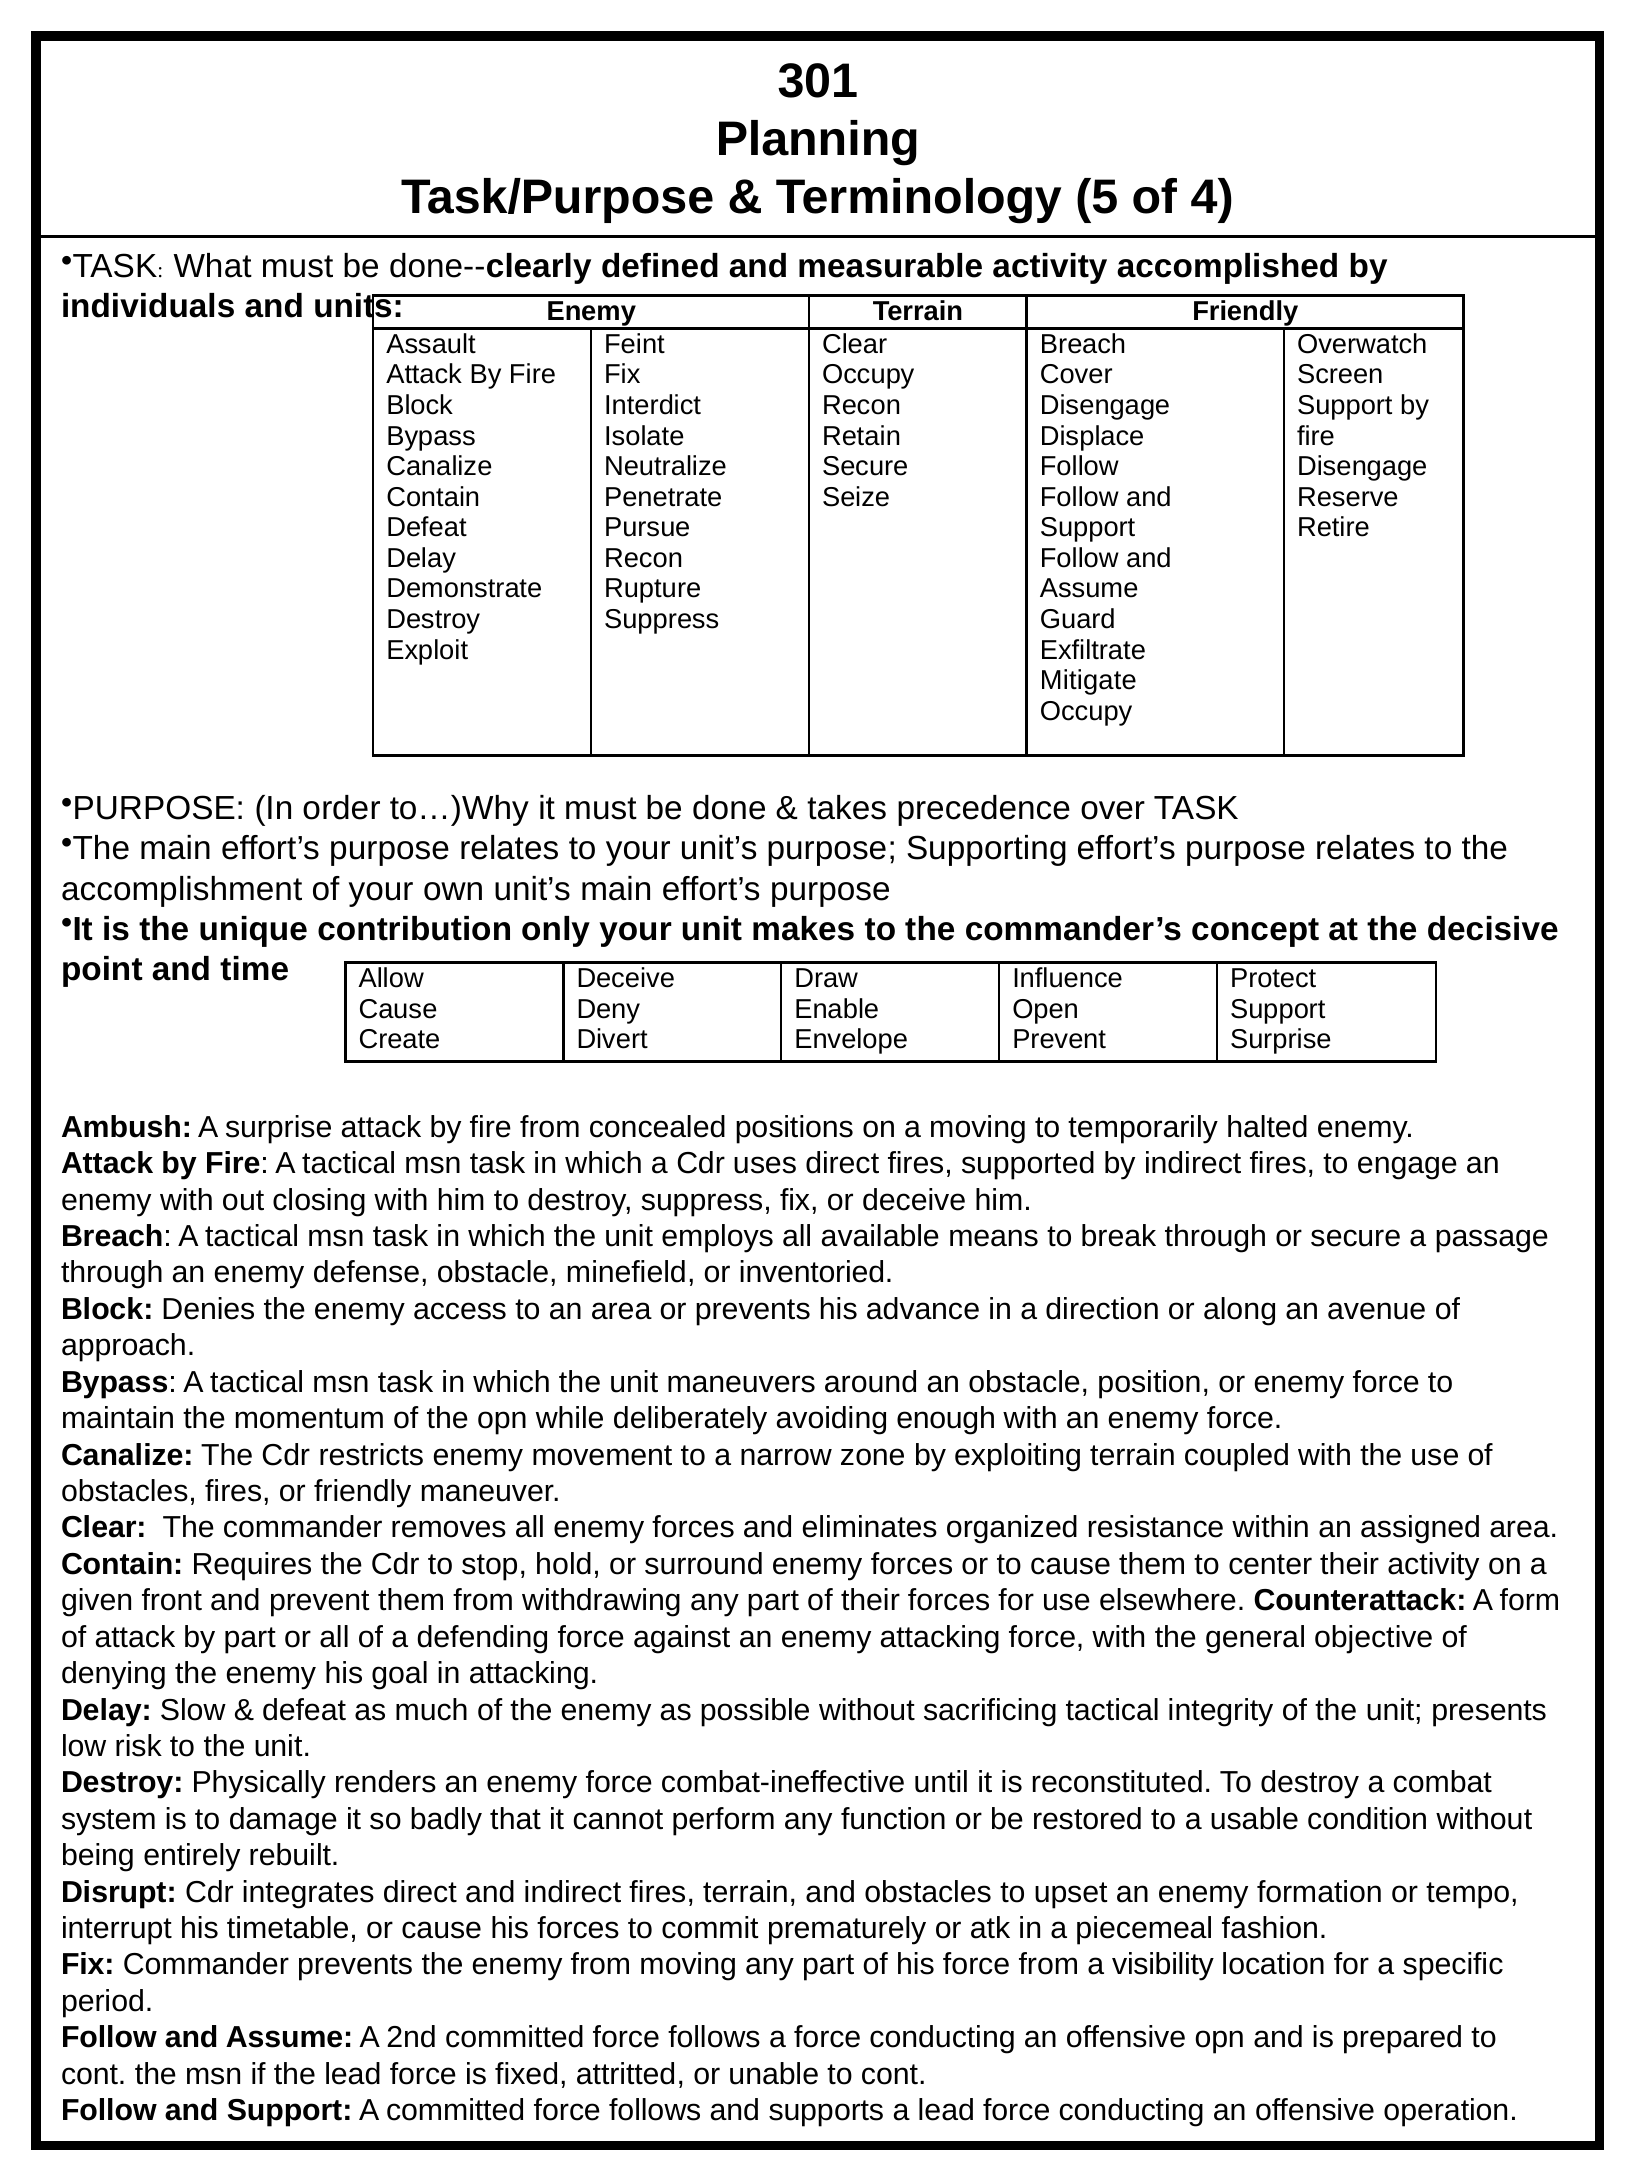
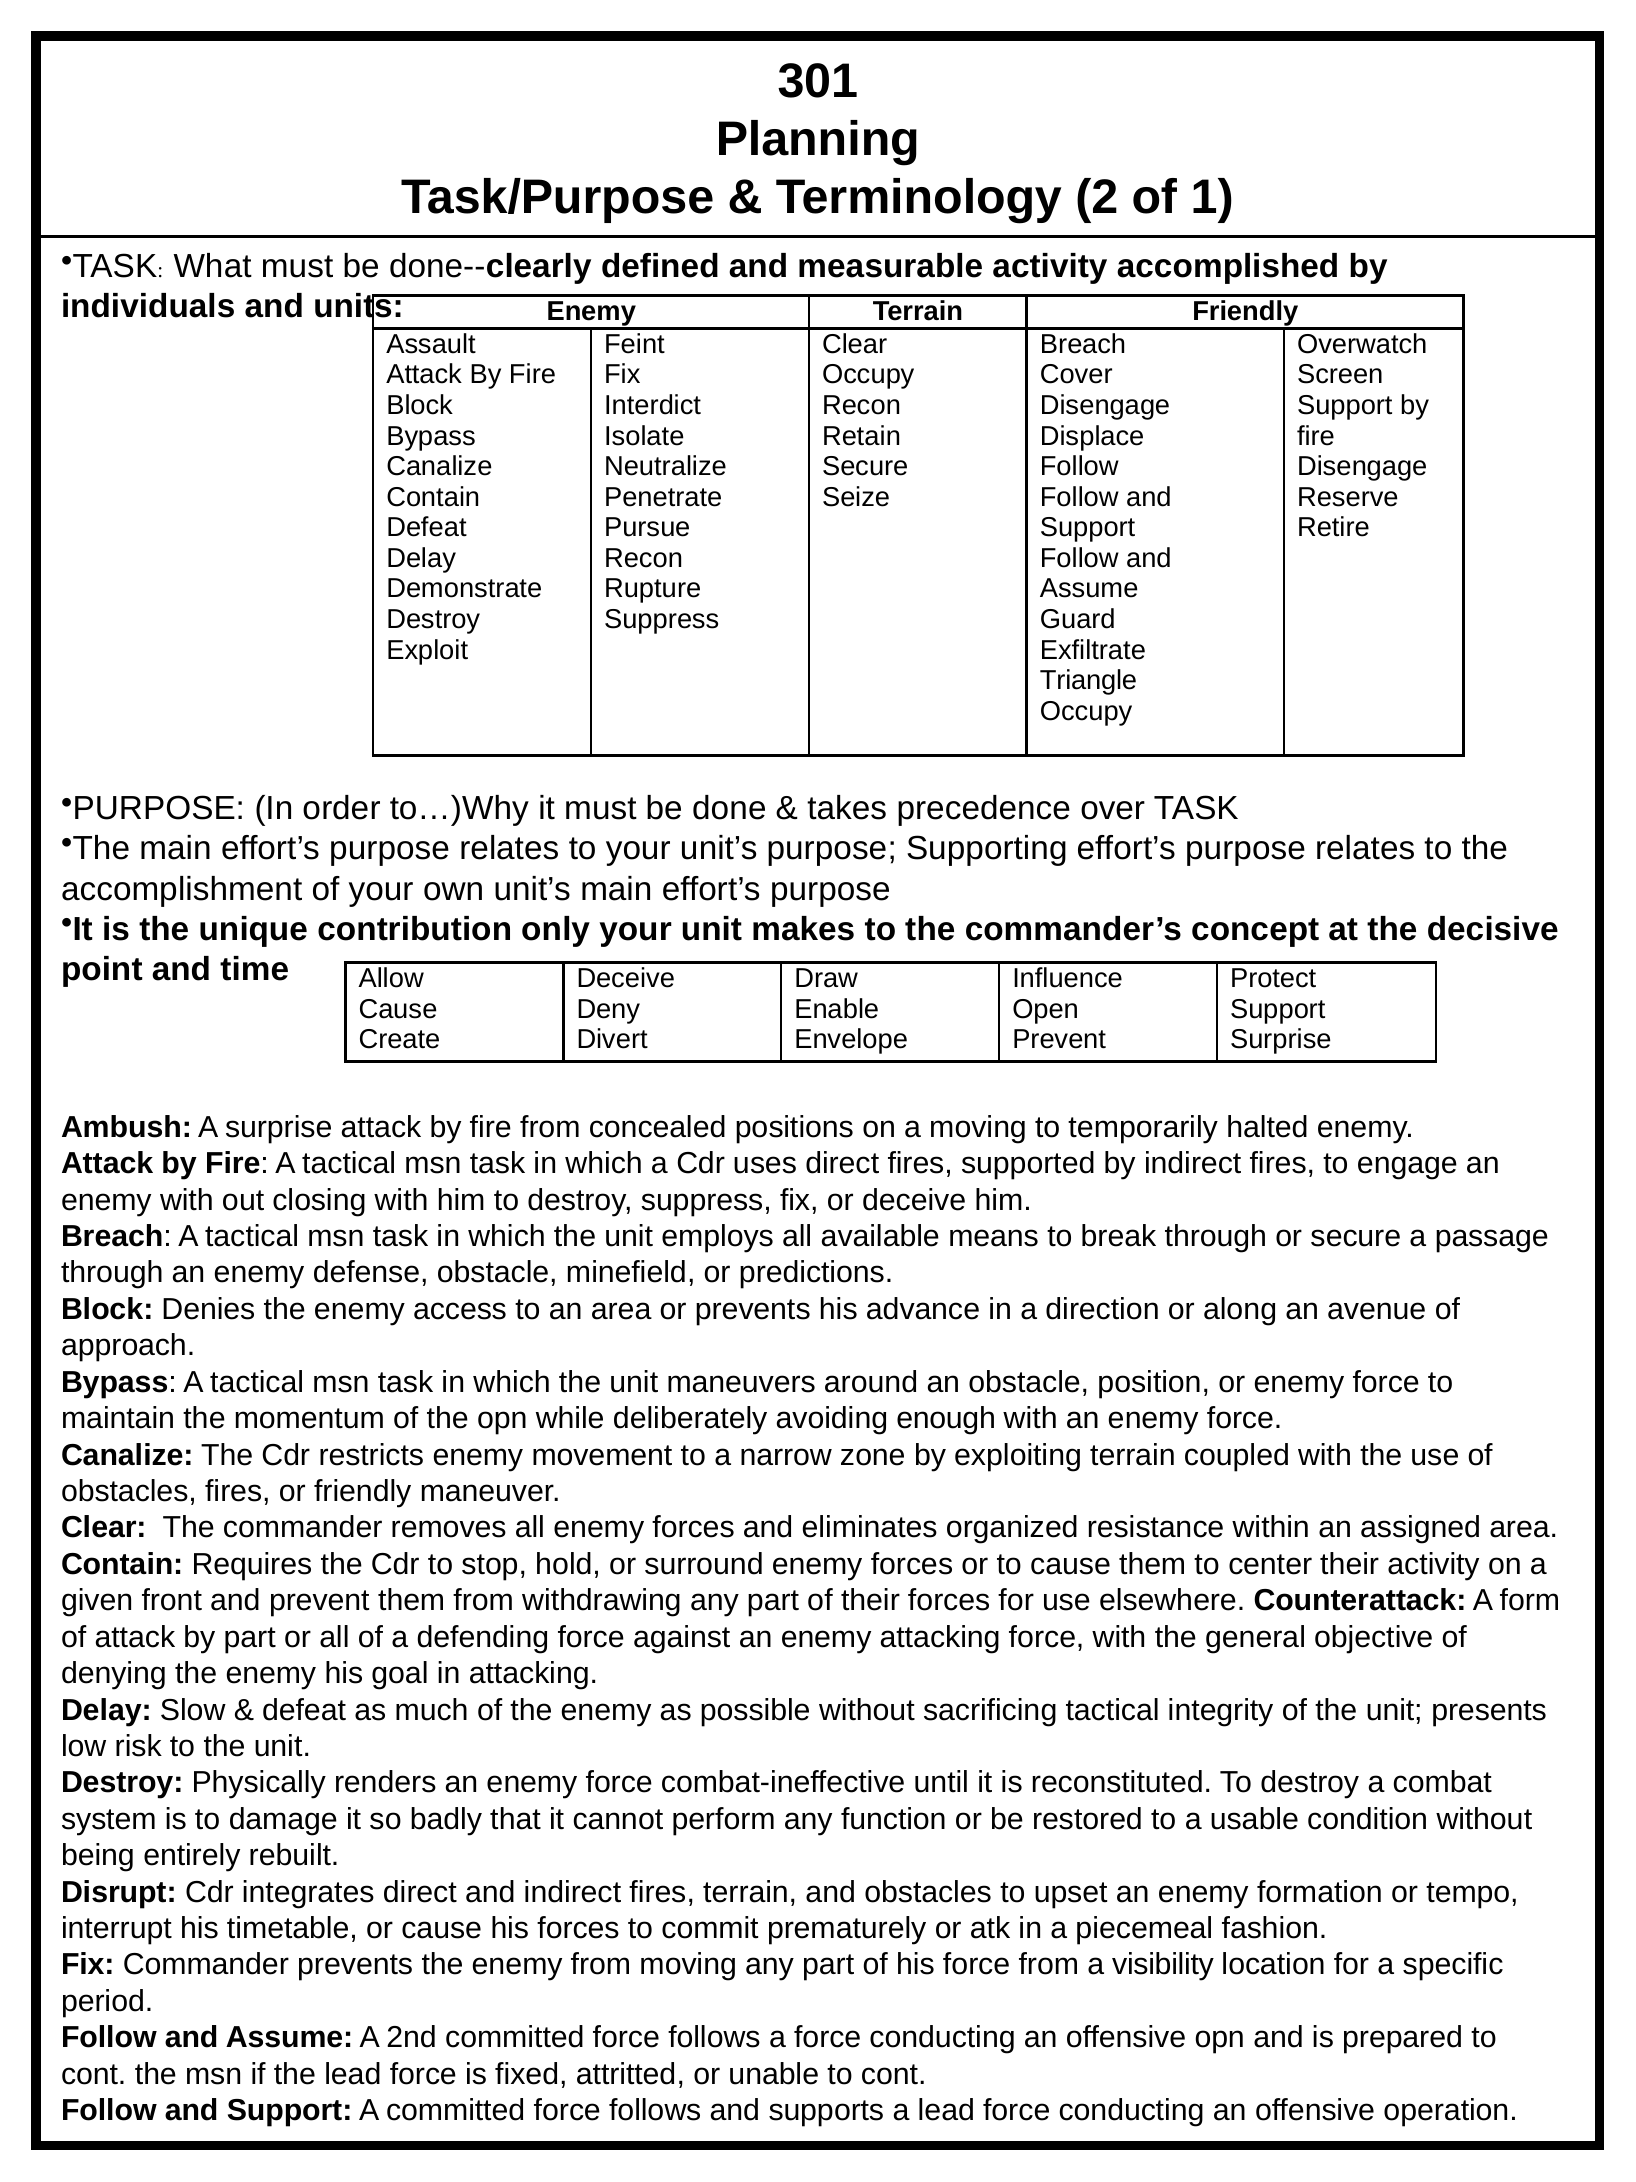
5: 5 -> 2
4: 4 -> 1
Mitigate: Mitigate -> Triangle
inventoried: inventoried -> predictions
